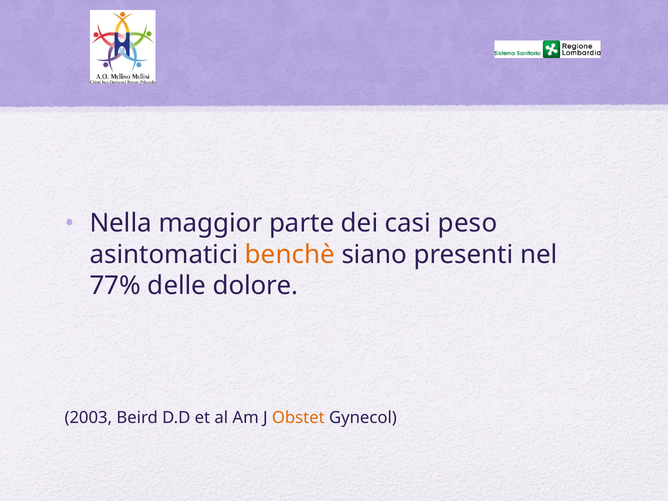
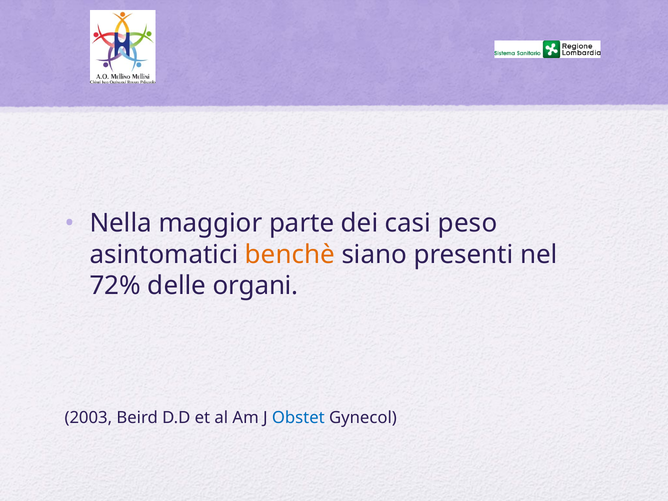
77%: 77% -> 72%
dolore: dolore -> organi
Obstet colour: orange -> blue
